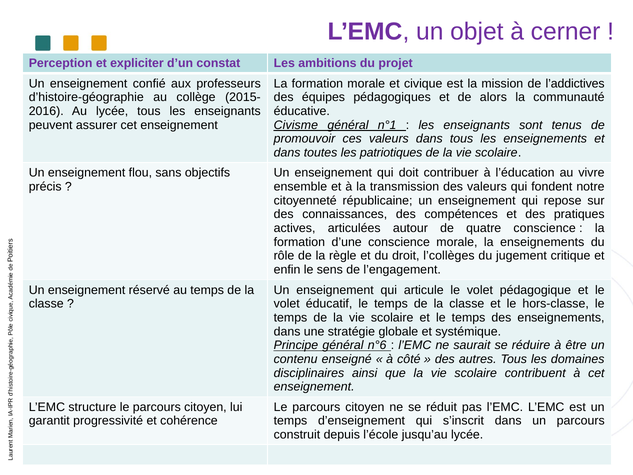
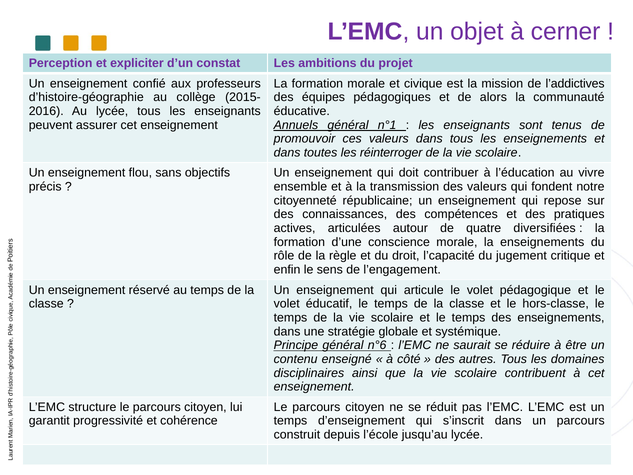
Civisme: Civisme -> Annuels
patriotiques: patriotiques -> réinterroger
quatre conscience: conscience -> diversifiées
l’collèges: l’collèges -> l’capacité
